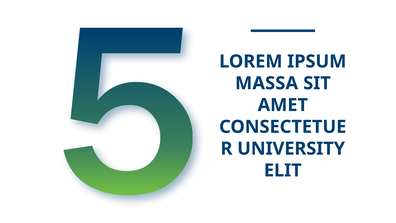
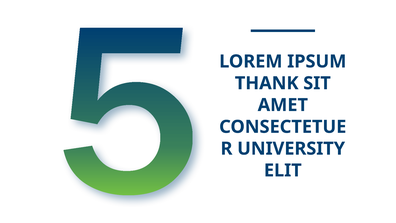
MASSA: MASSA -> THANK
